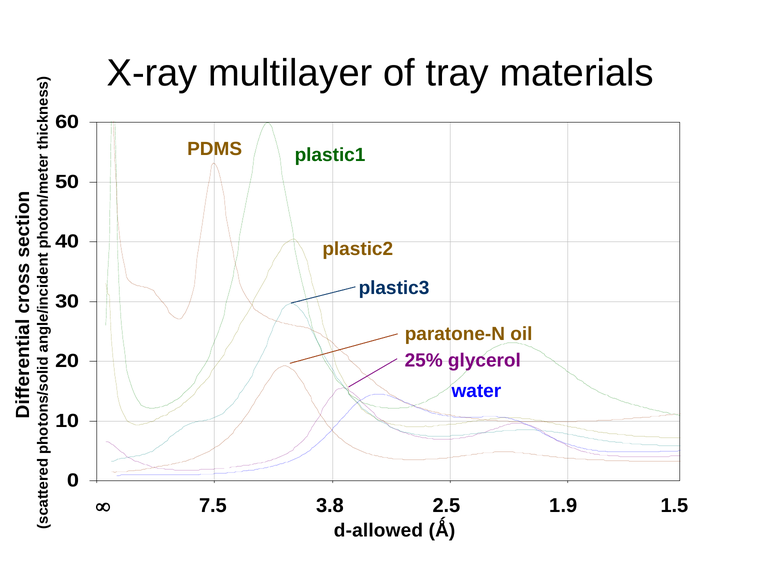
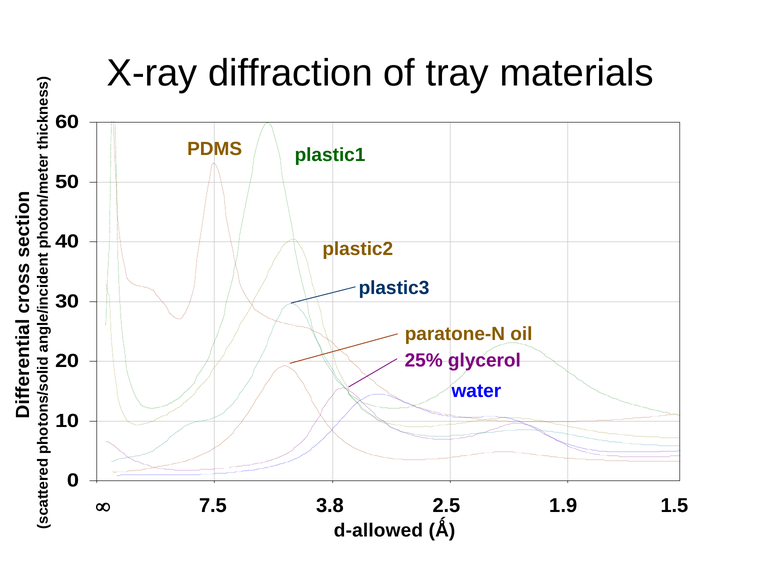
multilayer: multilayer -> diffraction
